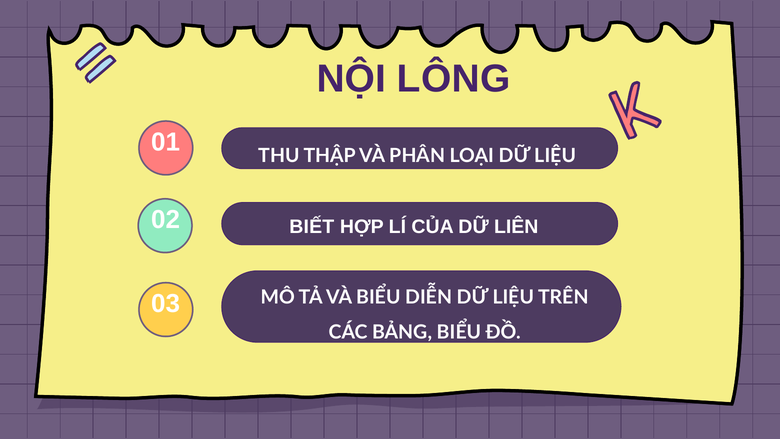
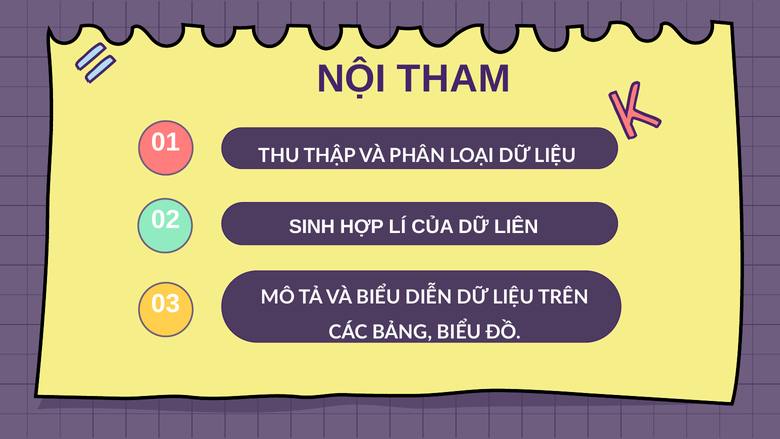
LÔNG: LÔNG -> THAM
BIẾT: BIẾT -> SINH
